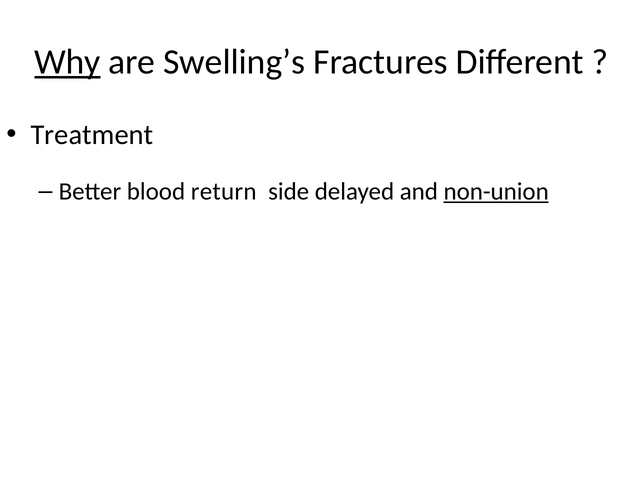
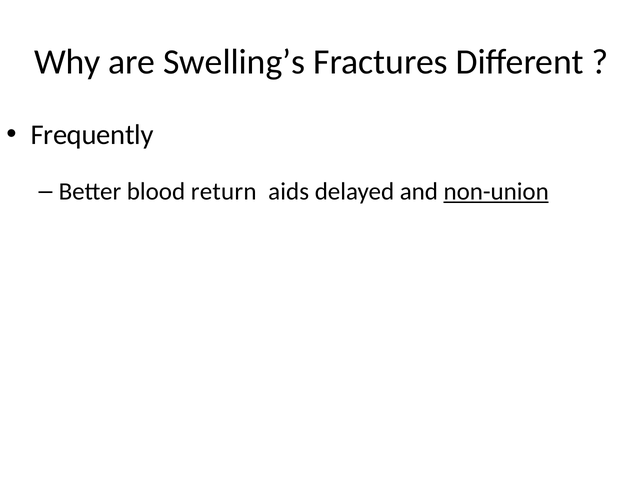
Why underline: present -> none
Treatment: Treatment -> Frequently
side: side -> aids
